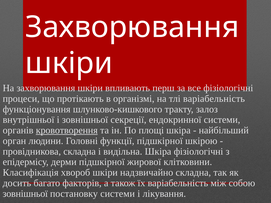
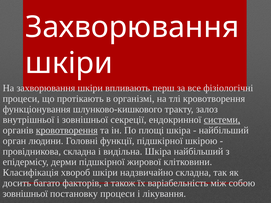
тлі варіабельність: варіабельність -> кровотворення
системи at (222, 120) underline: none -> present
Шкіра фізіологічні: фізіологічні -> найбільший
постановку системи: системи -> процеси
